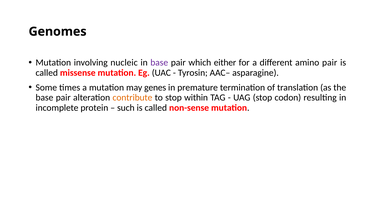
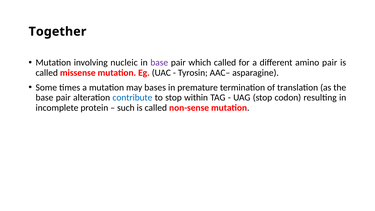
Genomes: Genomes -> Together
which either: either -> called
genes: genes -> bases
contribute colour: orange -> blue
